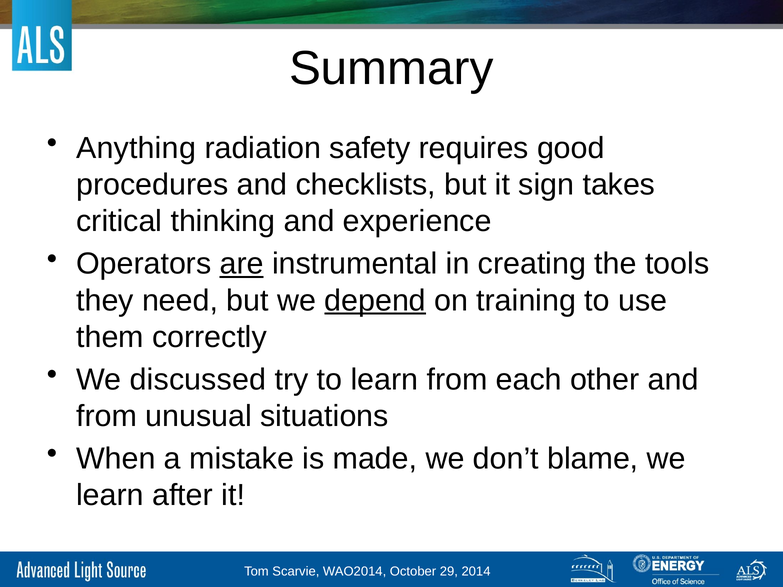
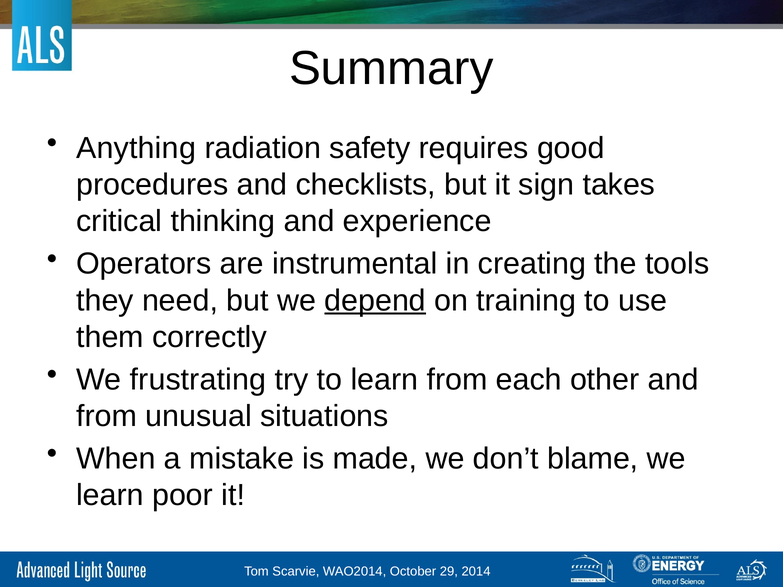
are underline: present -> none
discussed: discussed -> frustrating
after: after -> poor
